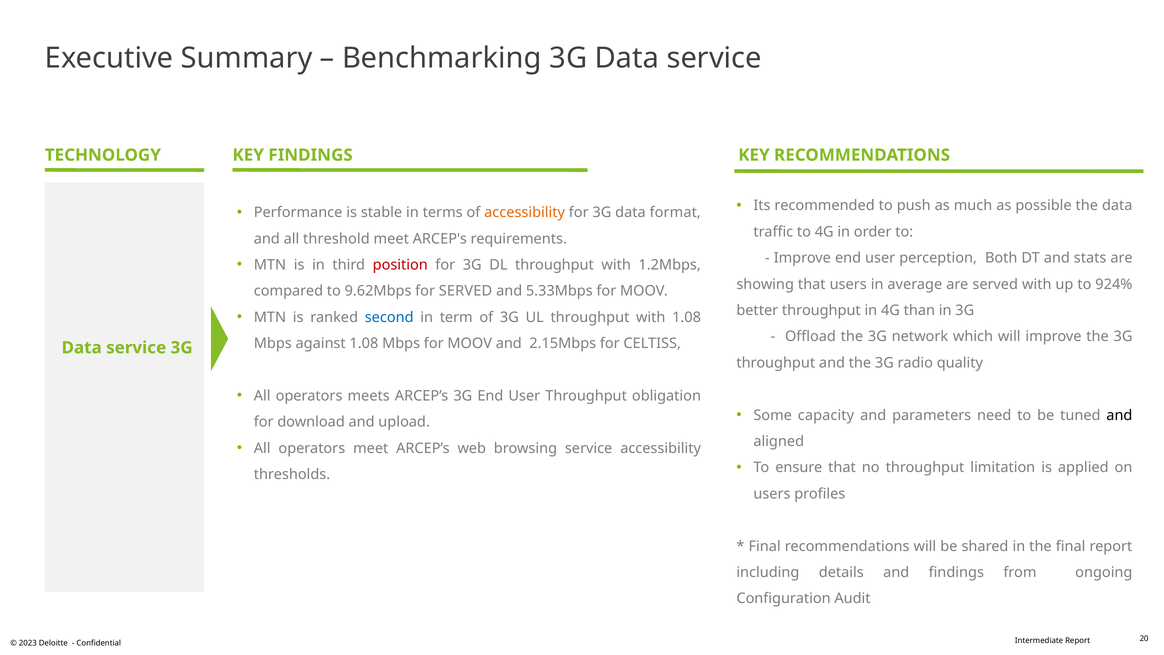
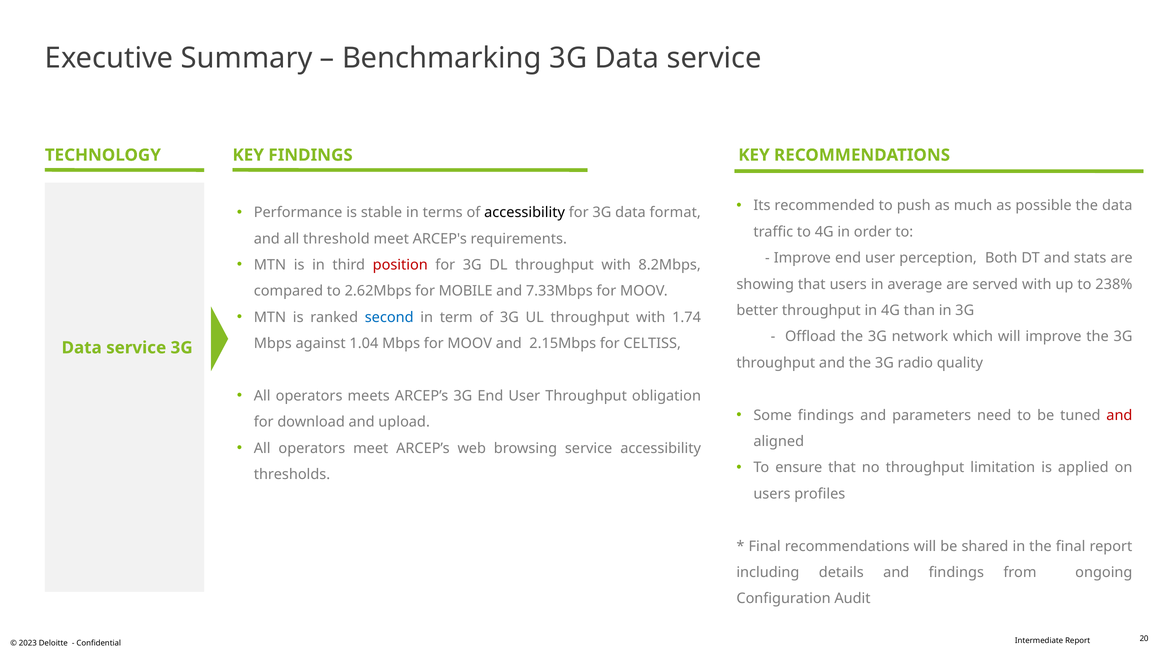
accessibility at (525, 212) colour: orange -> black
1.2Mbps: 1.2Mbps -> 8.2Mbps
924%: 924% -> 238%
9.62Mbps: 9.62Mbps -> 2.62Mbps
for SERVED: SERVED -> MOBILE
5.33Mbps: 5.33Mbps -> 7.33Mbps
with 1.08: 1.08 -> 1.74
against 1.08: 1.08 -> 1.04
Some capacity: capacity -> findings
and at (1119, 415) colour: black -> red
